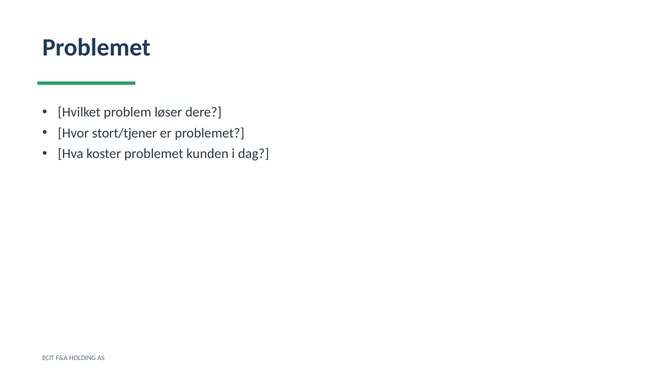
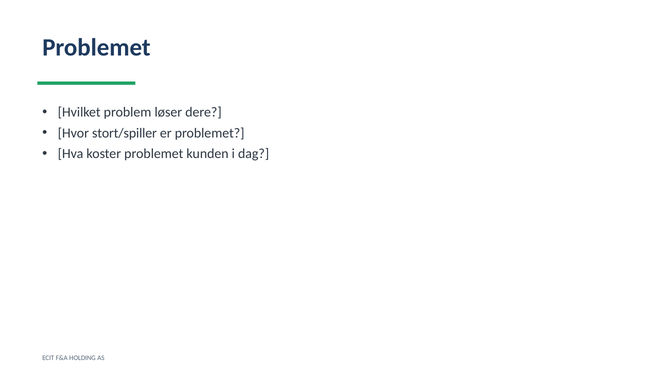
stort/tjener: stort/tjener -> stort/spiller
